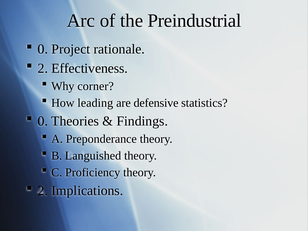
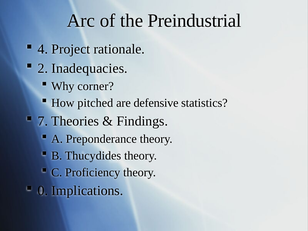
0 at (43, 49): 0 -> 4
Effectiveness: Effectiveness -> Inadequacies
leading: leading -> pitched
0 at (43, 121): 0 -> 7
Languished: Languished -> Thucydides
2 at (43, 191): 2 -> 0
